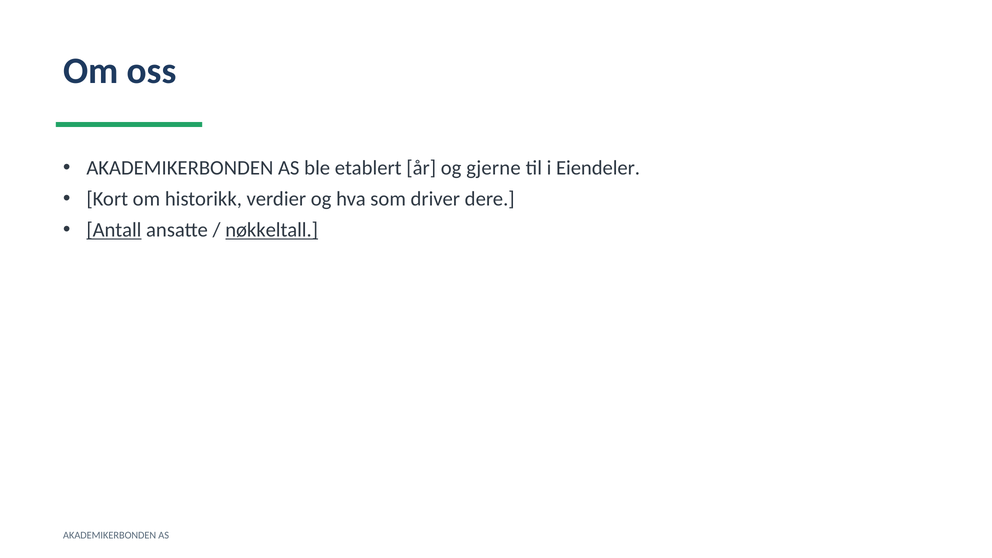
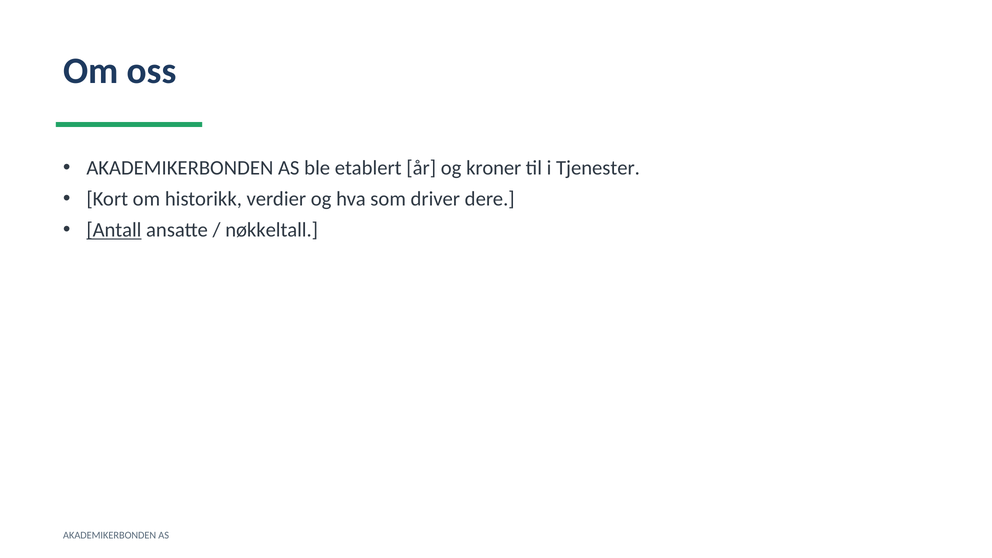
gjerne: gjerne -> kroner
Eiendeler: Eiendeler -> Tjenester
nøkkeltall underline: present -> none
